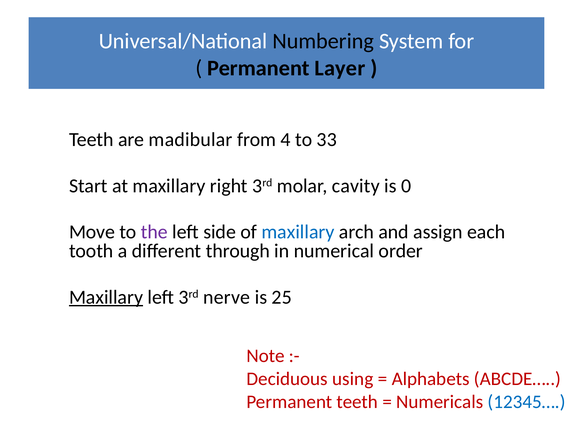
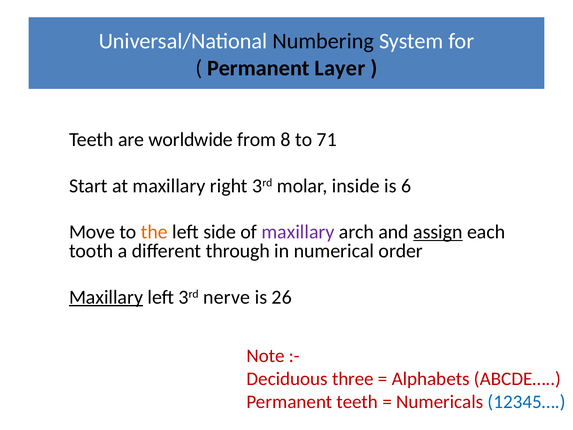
madibular: madibular -> worldwide
4: 4 -> 8
33: 33 -> 71
cavity: cavity -> inside
0: 0 -> 6
the colour: purple -> orange
maxillary at (298, 232) colour: blue -> purple
assign underline: none -> present
25: 25 -> 26
using: using -> three
